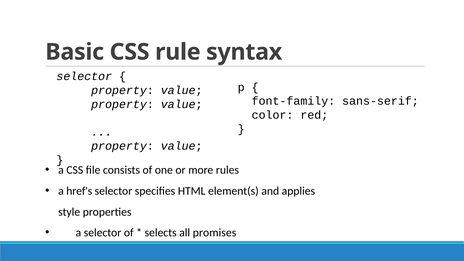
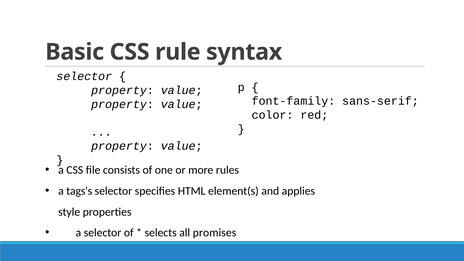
href's: href's -> tags's
